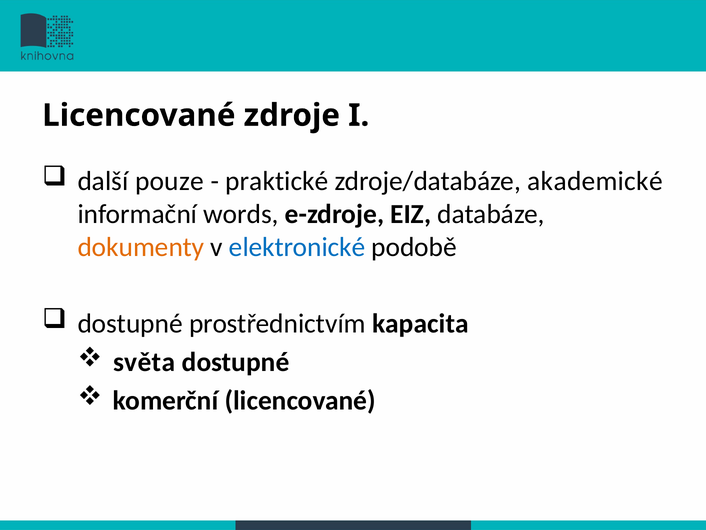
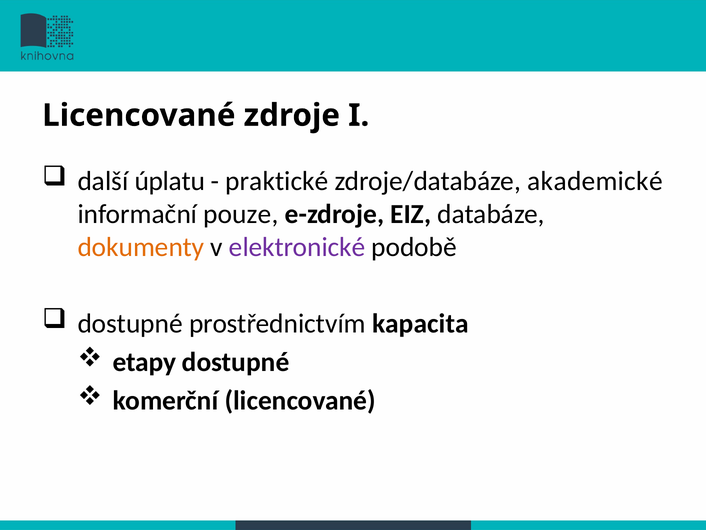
pouze: pouze -> úplatu
words: words -> pouze
elektronické colour: blue -> purple
světa: světa -> etapy
